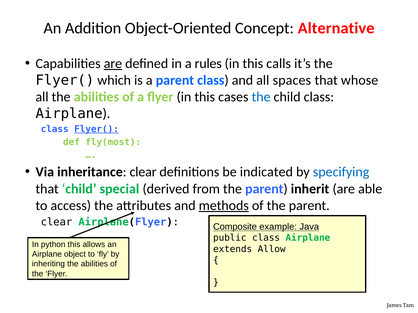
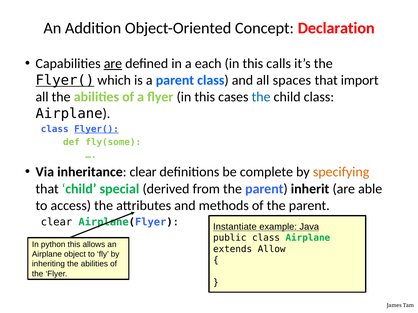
Alternative: Alternative -> Declaration
rules: rules -> each
Flyer( at (65, 80) underline: none -> present
whose: whose -> import
fly(most: fly(most -> fly(some
indicated: indicated -> complete
specifying colour: blue -> orange
methods underline: present -> none
Composite: Composite -> Instantiate
